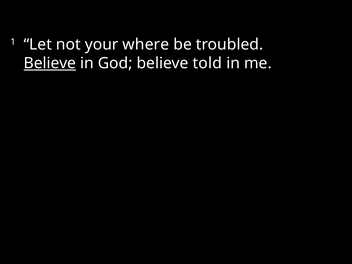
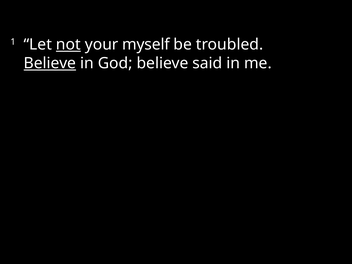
not underline: none -> present
where: where -> myself
told: told -> said
